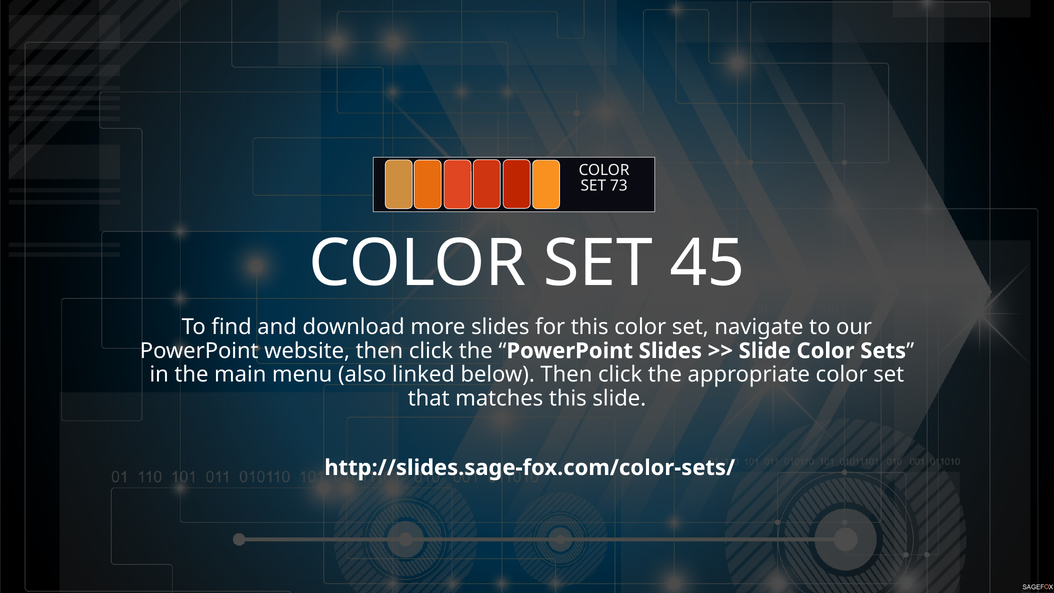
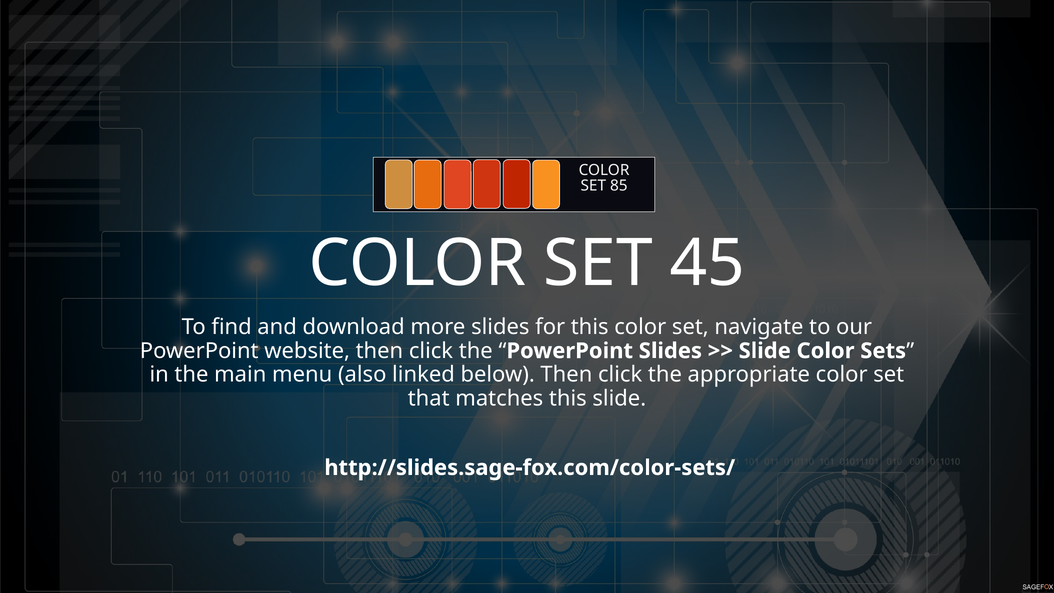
73: 73 -> 85
